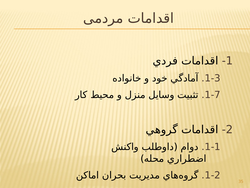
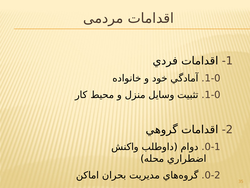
1-3 at (213, 78): 1-3 -> 1-0
1-7 at (213, 95): 1-7 -> 1-0
1-1: 1-1 -> 0-1
1-2: 1-2 -> 0-2
